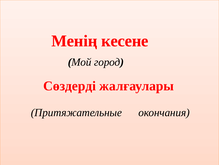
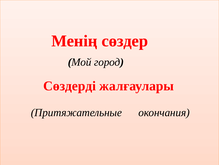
кесене: кесене -> сөздер
